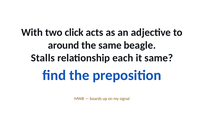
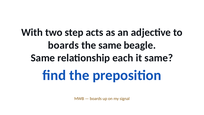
click: click -> step
around at (64, 45): around -> boards
Stalls at (43, 58): Stalls -> Same
